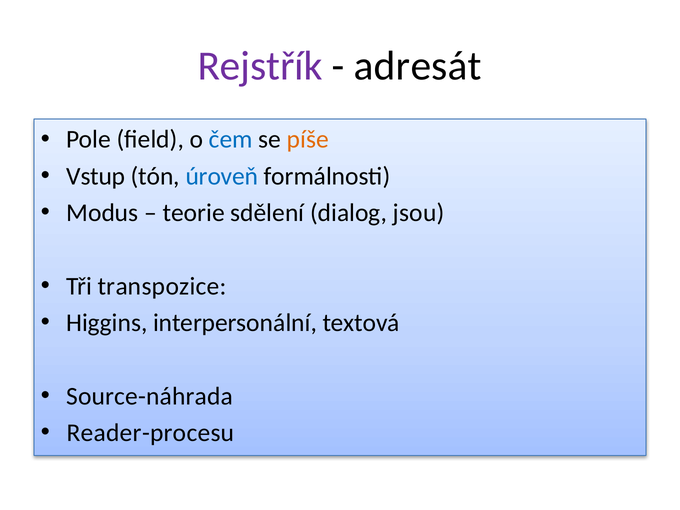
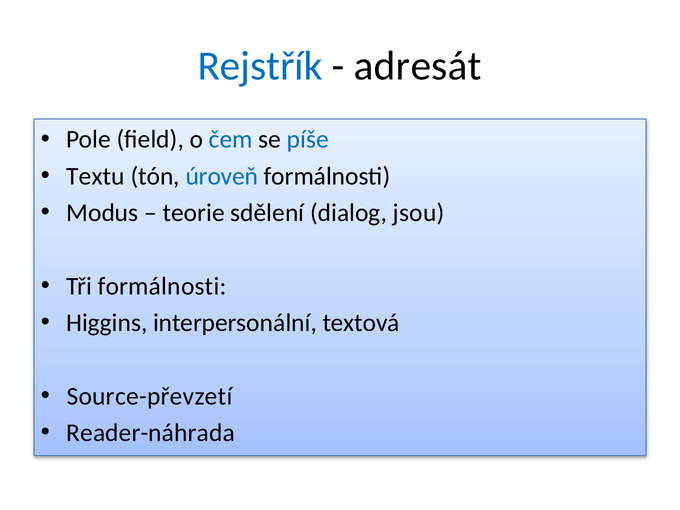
Rejstřík colour: purple -> blue
píše colour: orange -> blue
Vstup: Vstup -> Textu
Tři transpozice: transpozice -> formálnosti
Source-náhrada: Source-náhrada -> Source-převzetí
Reader-procesu: Reader-procesu -> Reader-náhrada
